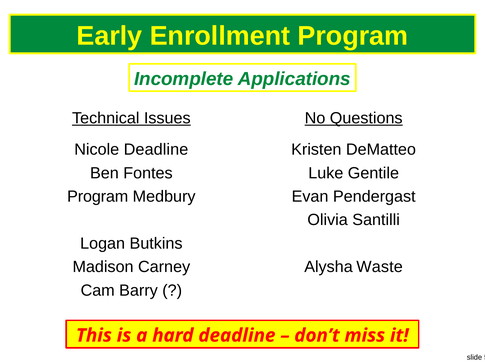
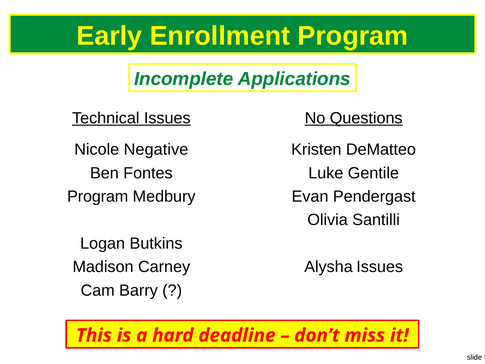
Nicole Deadline: Deadline -> Negative
Alysha Waste: Waste -> Issues
